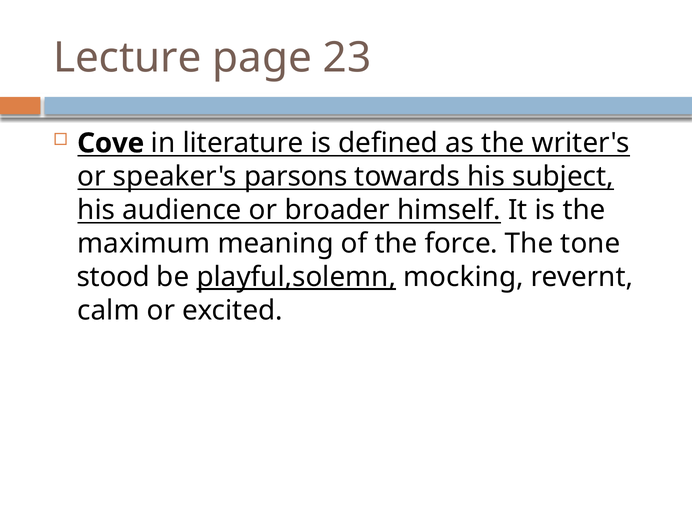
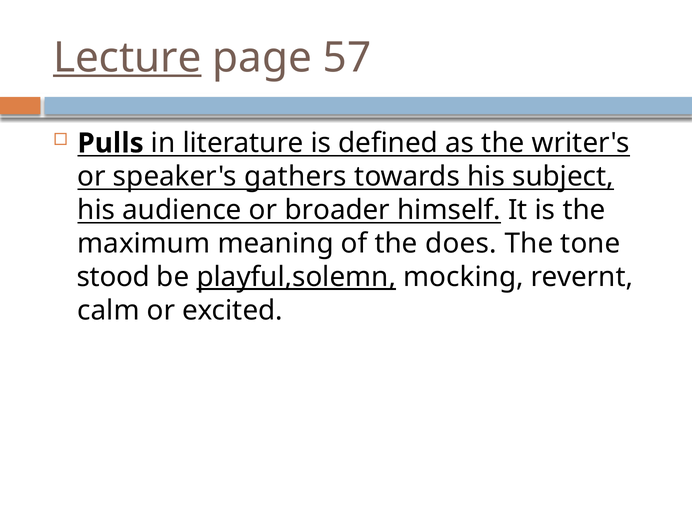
Lecture underline: none -> present
23: 23 -> 57
Cove: Cove -> Pulls
parsons: parsons -> gathers
force: force -> does
